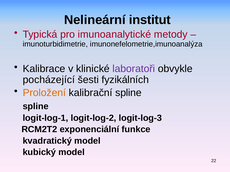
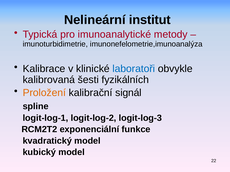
laboratoři colour: purple -> blue
pocházející: pocházející -> kalibrovaná
kalibrační spline: spline -> signál
